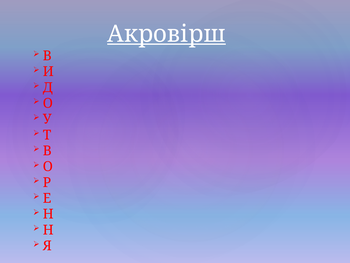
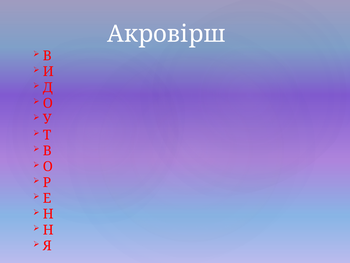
Акровірш underline: present -> none
